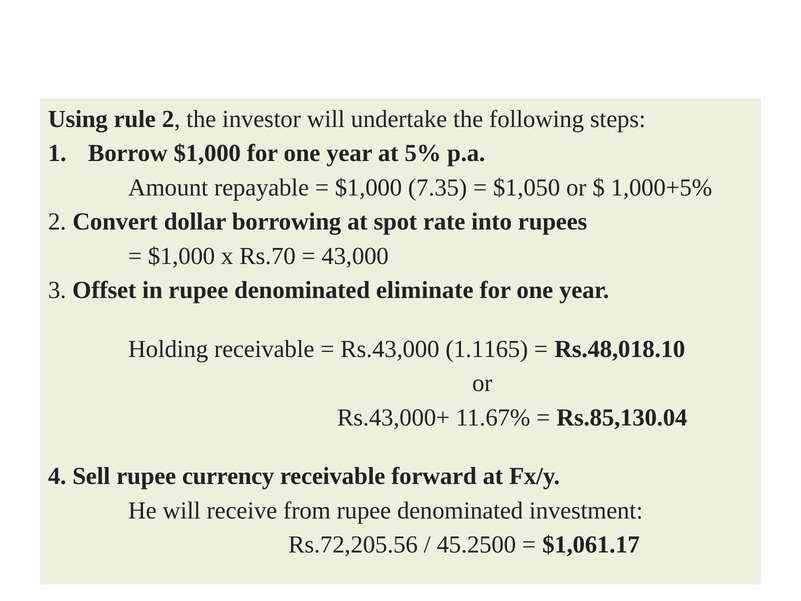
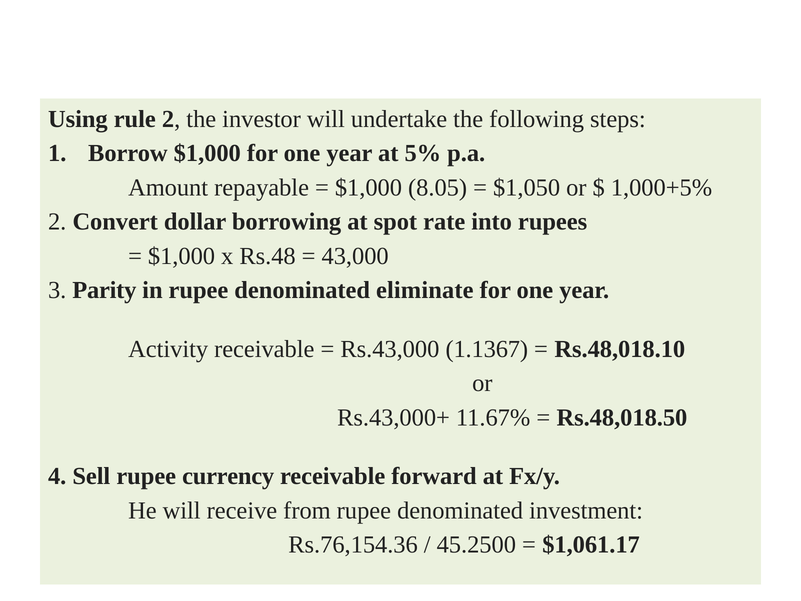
7.35: 7.35 -> 8.05
Rs.70: Rs.70 -> Rs.48
Offset: Offset -> Parity
Holding: Holding -> Activity
1.1165: 1.1165 -> 1.1367
Rs.85,130.04: Rs.85,130.04 -> Rs.48,018.50
Rs.72,205.56: Rs.72,205.56 -> Rs.76,154.36
